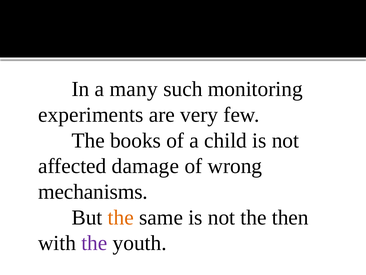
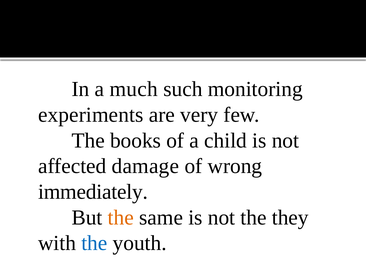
many: many -> much
mechanisms: mechanisms -> immediately
then: then -> they
the at (94, 243) colour: purple -> blue
